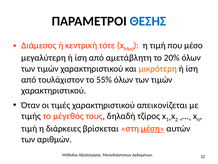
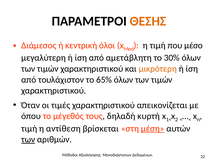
ΘΕΣΗΣ colour: blue -> orange
τότε: τότε -> όλοι
20%: 20% -> 30%
55%: 55% -> 65%
τιμής: τιμής -> όπου
τζίρος: τζίρος -> κυρτή
διάρκειες: διάρκειες -> αντίθεση
των at (28, 139) underline: none -> present
